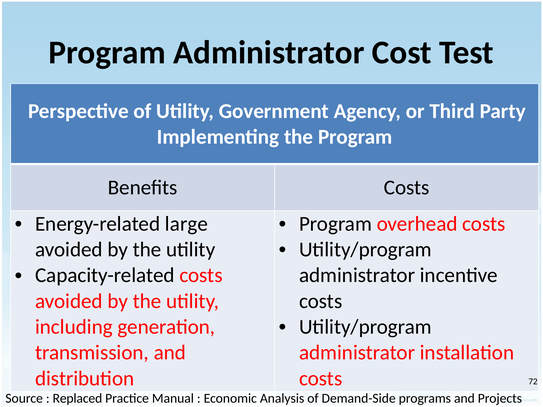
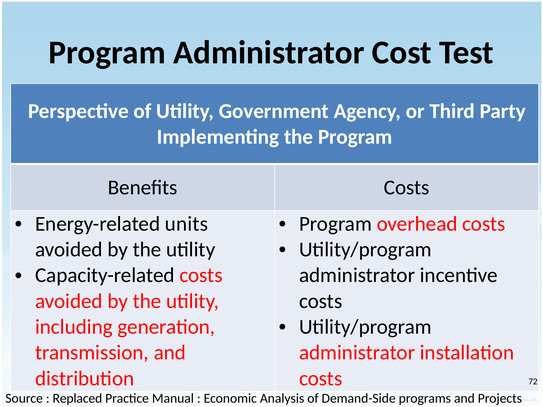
large: large -> units
